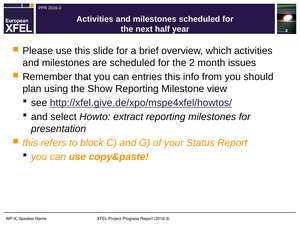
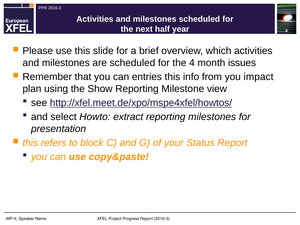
the 2: 2 -> 4
should: should -> impact
http://xfel.give.de/xpo/mspe4xfel/howtos/: http://xfel.give.de/xpo/mspe4xfel/howtos/ -> http://xfel.meet.de/xpo/mspe4xfel/howtos/
